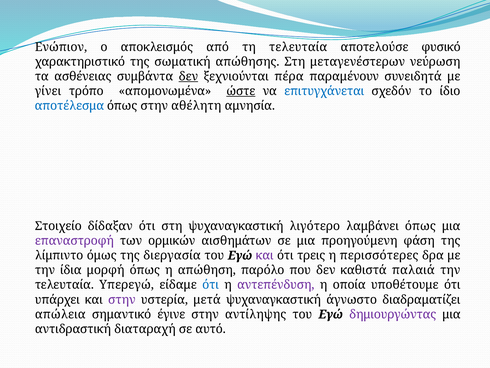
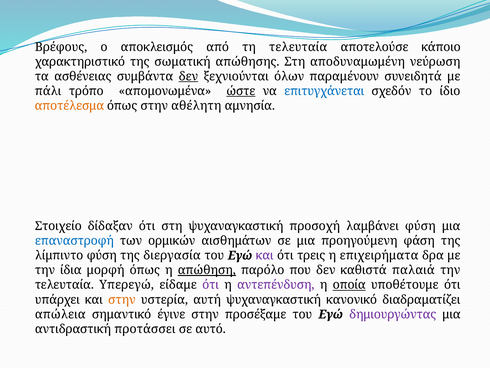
Ενώπιον: Ενώπιον -> Βρέφους
φυσικό: φυσικό -> κάποιο
μεταγενέστερων: μεταγενέστερων -> αποδυναμωμένη
πέρα: πέρα -> όλων
γίνει: γίνει -> πάλι
αποτέλεσμα colour: blue -> orange
λιγότερο: λιγότερο -> προσοχή
λαμβάνει όπως: όπως -> φύση
επαναστροφή colour: purple -> blue
λίμπιντο όμως: όμως -> φύση
περισσότερες: περισσότερες -> επιχειρήματα
απώθηση underline: none -> present
ότι at (211, 285) colour: blue -> purple
οποία underline: none -> present
στην at (122, 299) colour: purple -> orange
μετά: μετά -> αυτή
άγνωστο: άγνωστο -> κανονικό
αντίληψης: αντίληψης -> προσέξαμε
διαταραχή: διαταραχή -> προτάσσει
